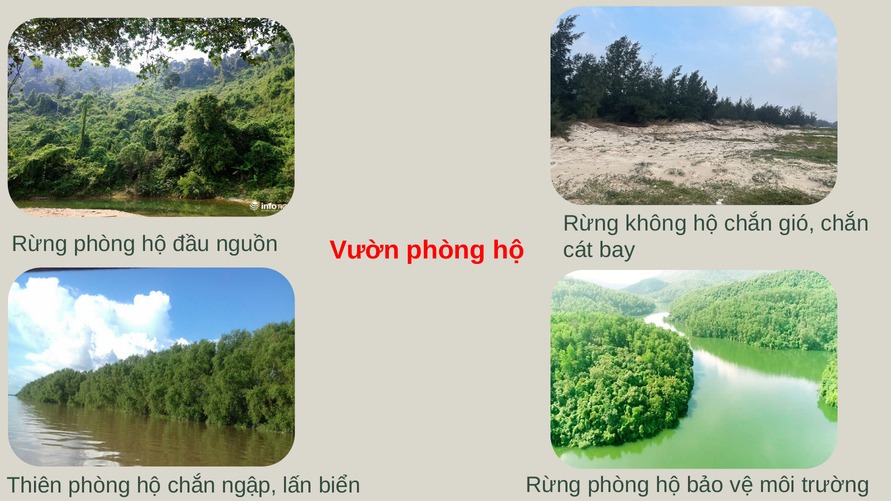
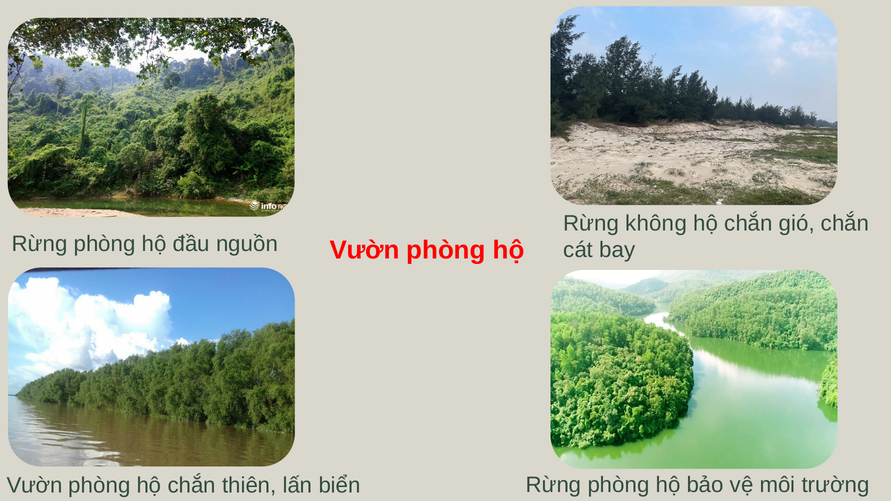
Thiên at (34, 486): Thiên -> Vườn
ngập: ngập -> thiên
